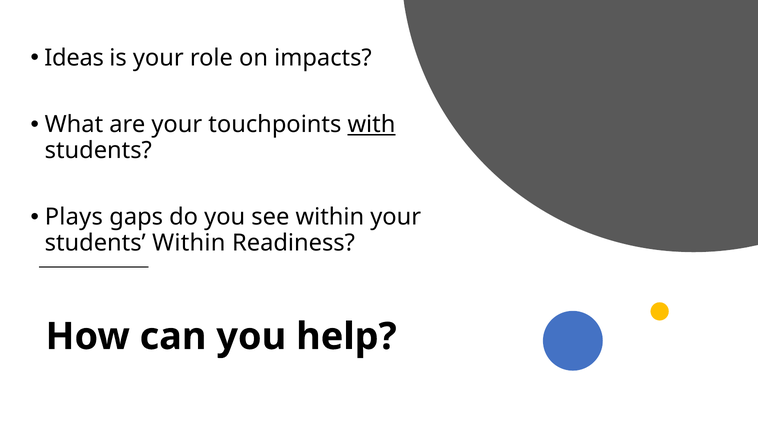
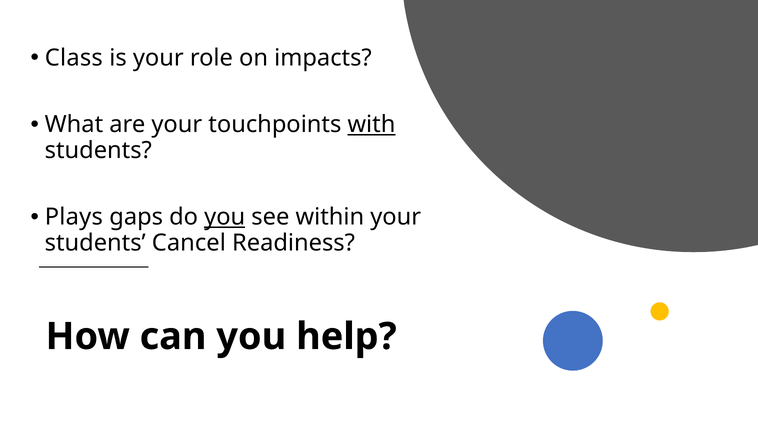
Ideas: Ideas -> Class
you at (225, 217) underline: none -> present
students Within: Within -> Cancel
